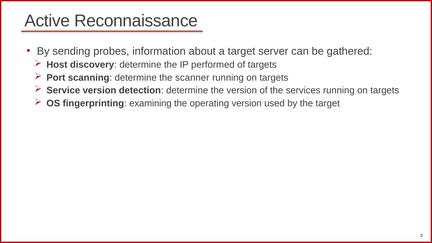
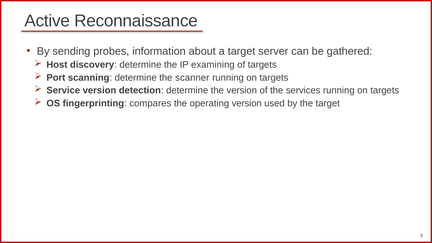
performed: performed -> examining
examining: examining -> compares
